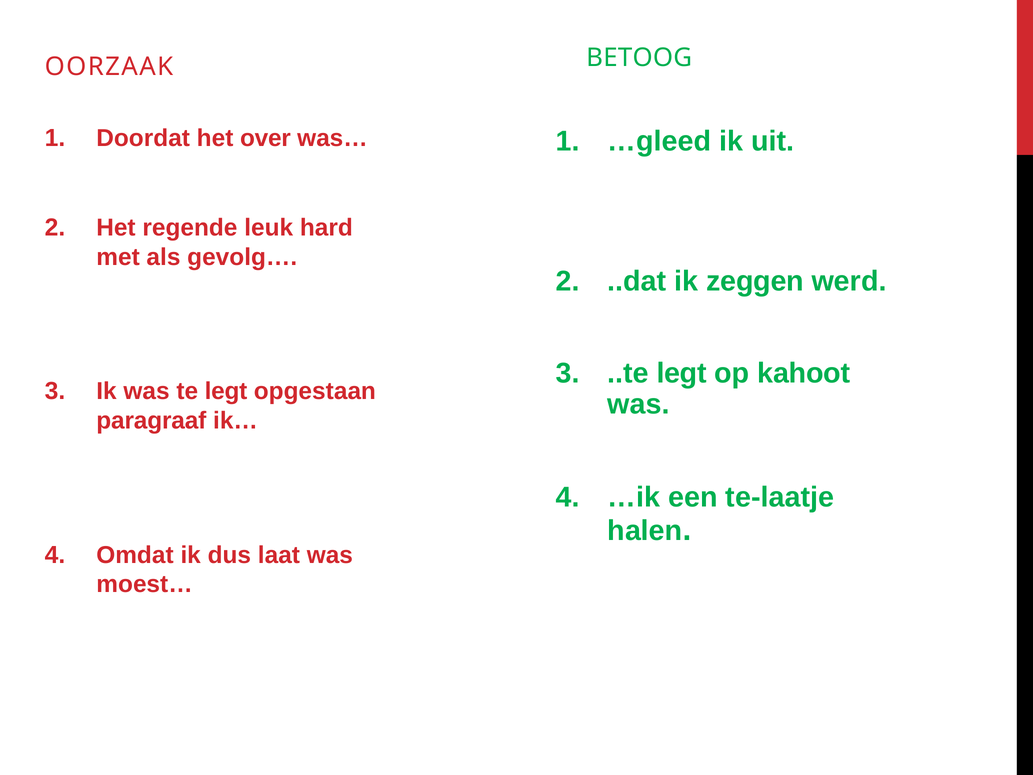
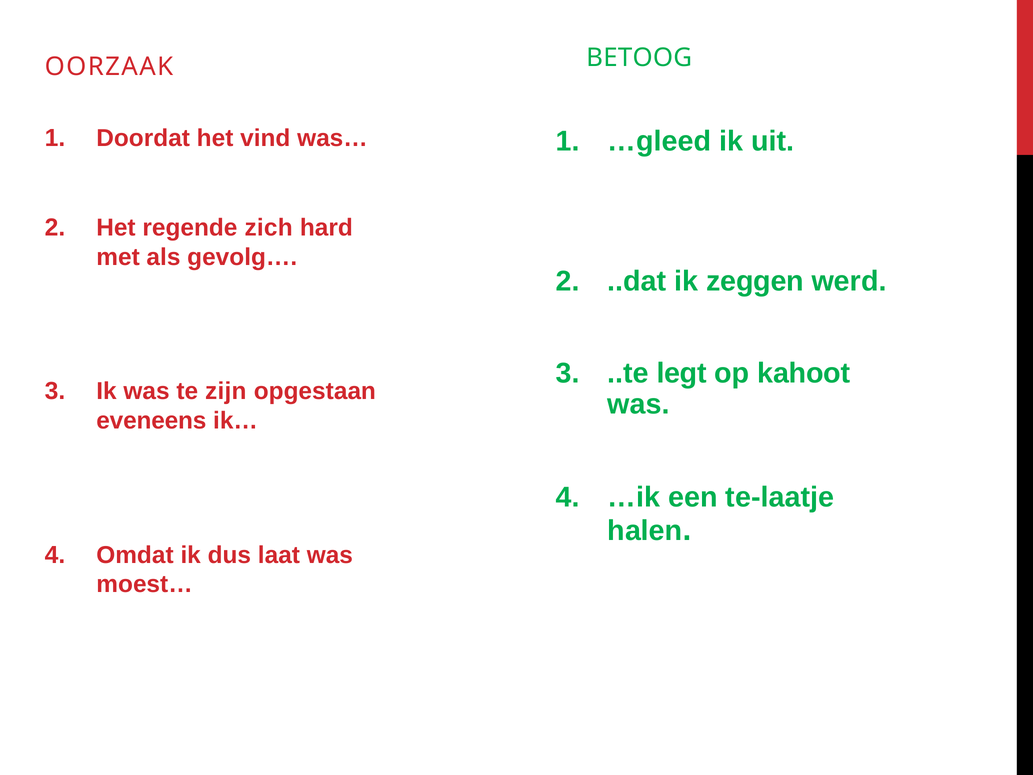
over: over -> vind
leuk: leuk -> zich
te legt: legt -> zijn
paragraaf: paragraaf -> eveneens
